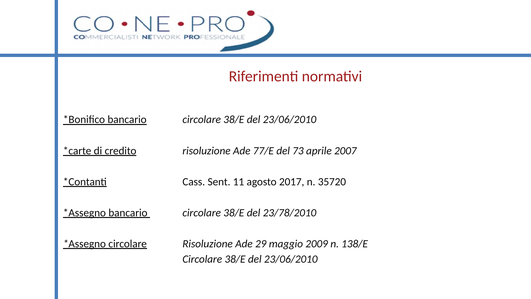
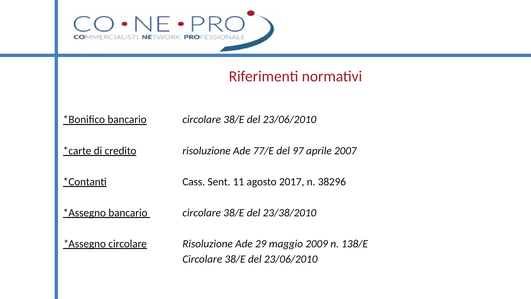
73: 73 -> 97
35720: 35720 -> 38296
23/78/2010: 23/78/2010 -> 23/38/2010
